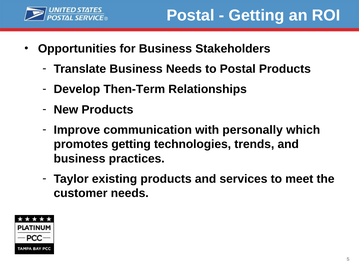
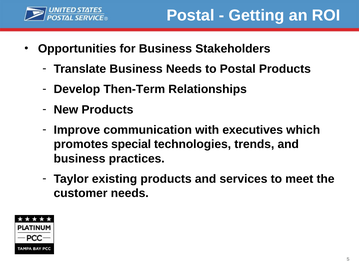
personally: personally -> executives
promotes getting: getting -> special
